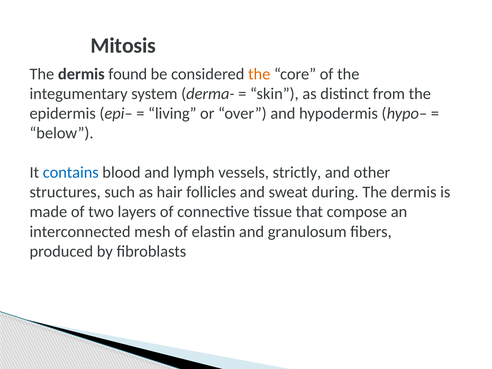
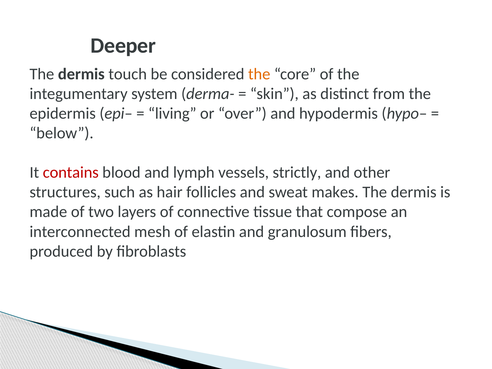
Mitosis: Mitosis -> Deeper
found: found -> touch
contains colour: blue -> red
during: during -> makes
